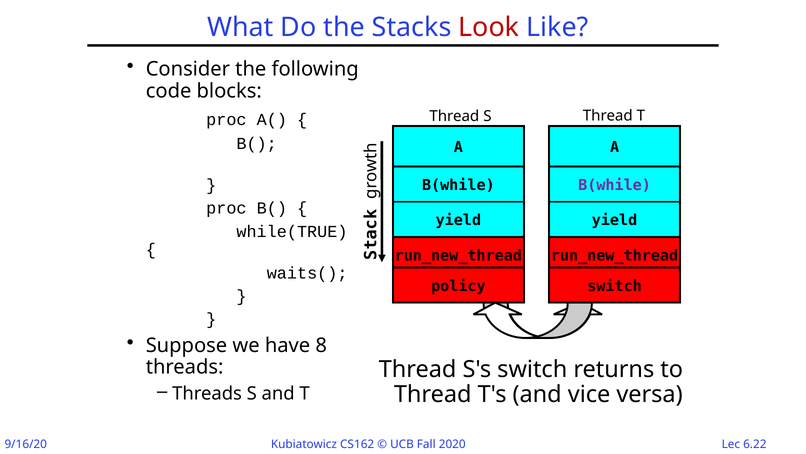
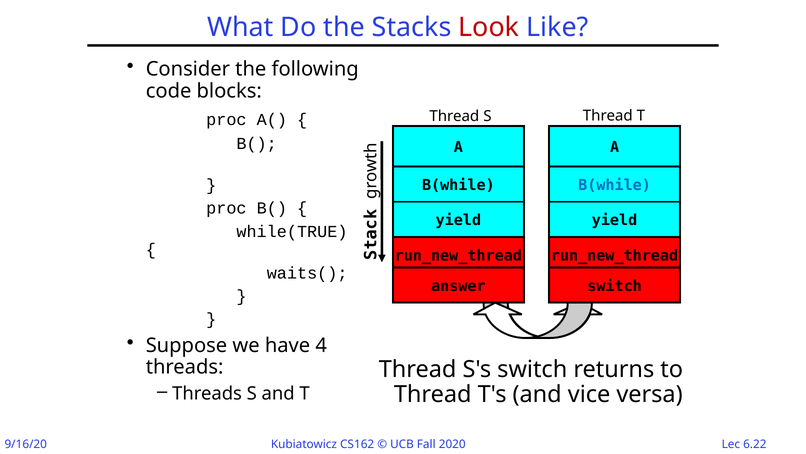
B(while at (615, 185) colour: purple -> blue
policy: policy -> answer
8: 8 -> 4
